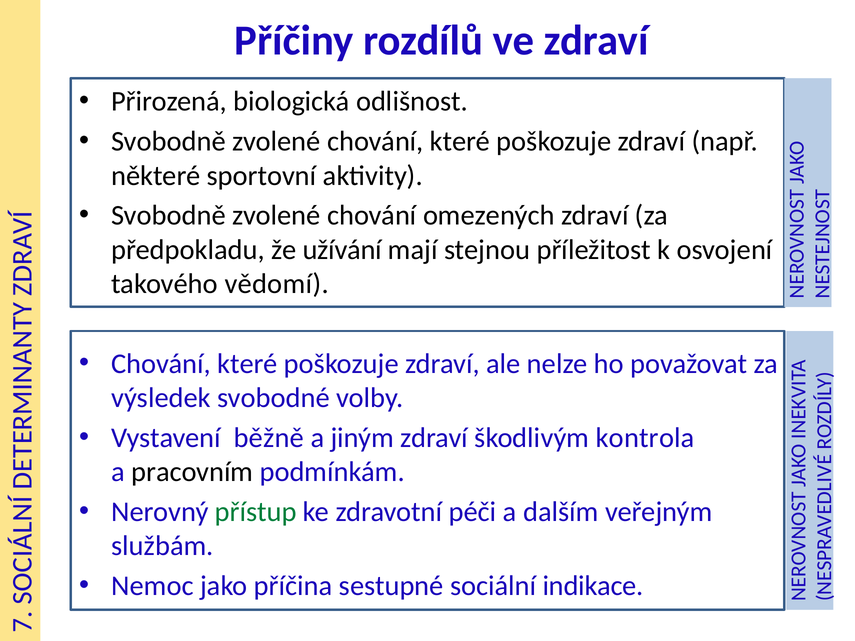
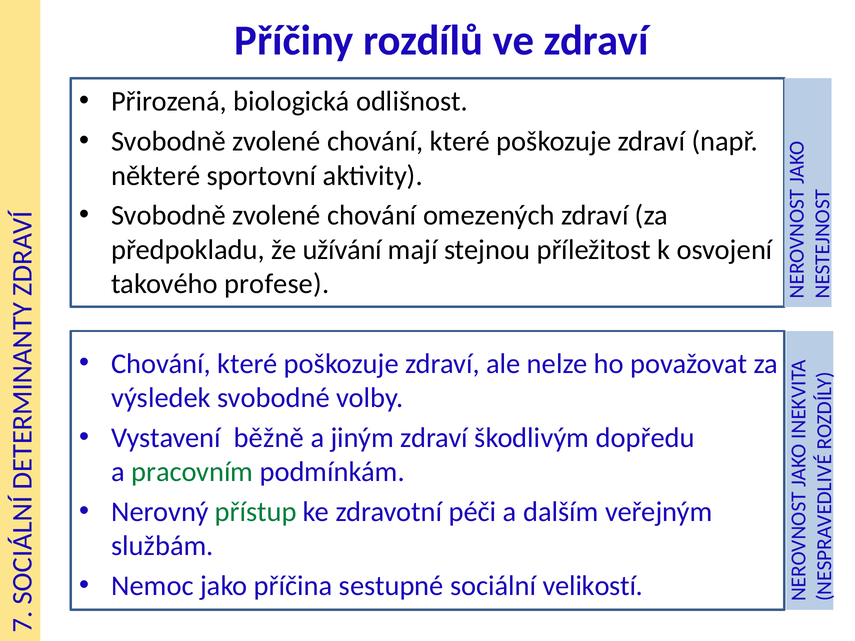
vědomí: vědomí -> profese
kontrola: kontrola -> dopředu
pracovním colour: black -> green
indikace: indikace -> velikostí
